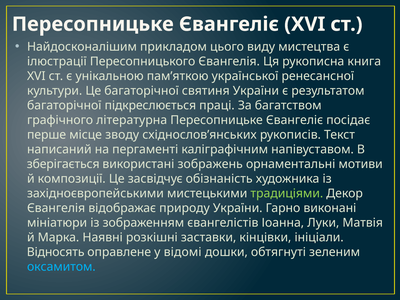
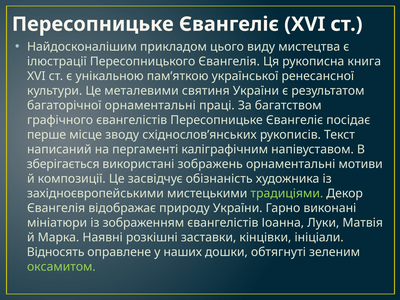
Це багаторічної: багаторічної -> металевими
багаторічної підкреслюється: підкреслюється -> орнаментальні
графічного літературна: літературна -> євангелістів
відомі: відомі -> наших
оксамитом colour: light blue -> light green
